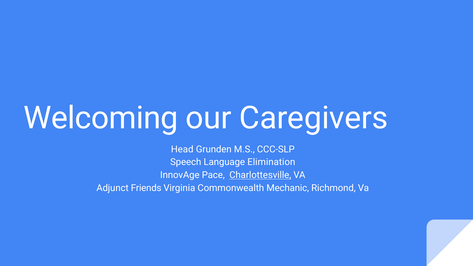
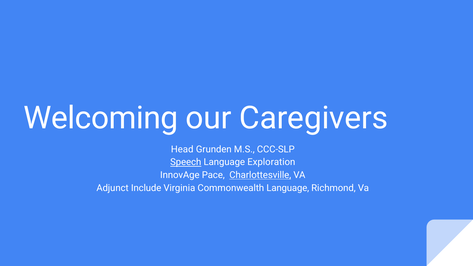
Speech underline: none -> present
Elimination: Elimination -> Exploration
Friends: Friends -> Include
Commonwealth Mechanic: Mechanic -> Language
